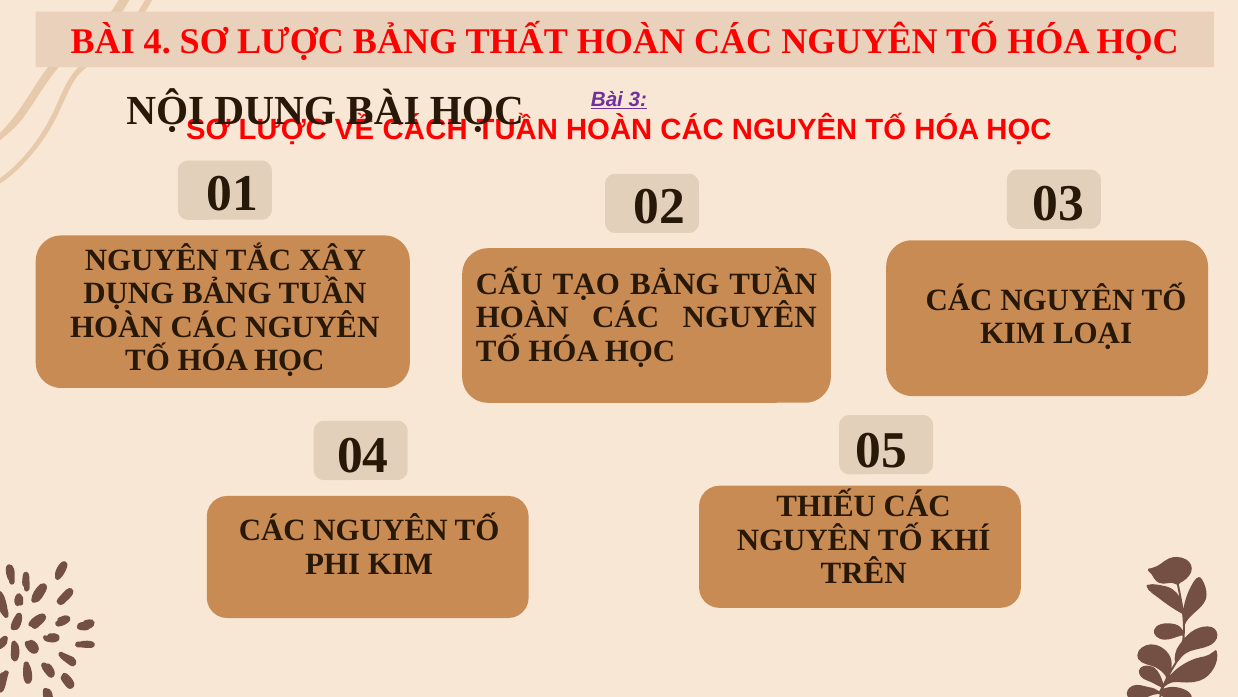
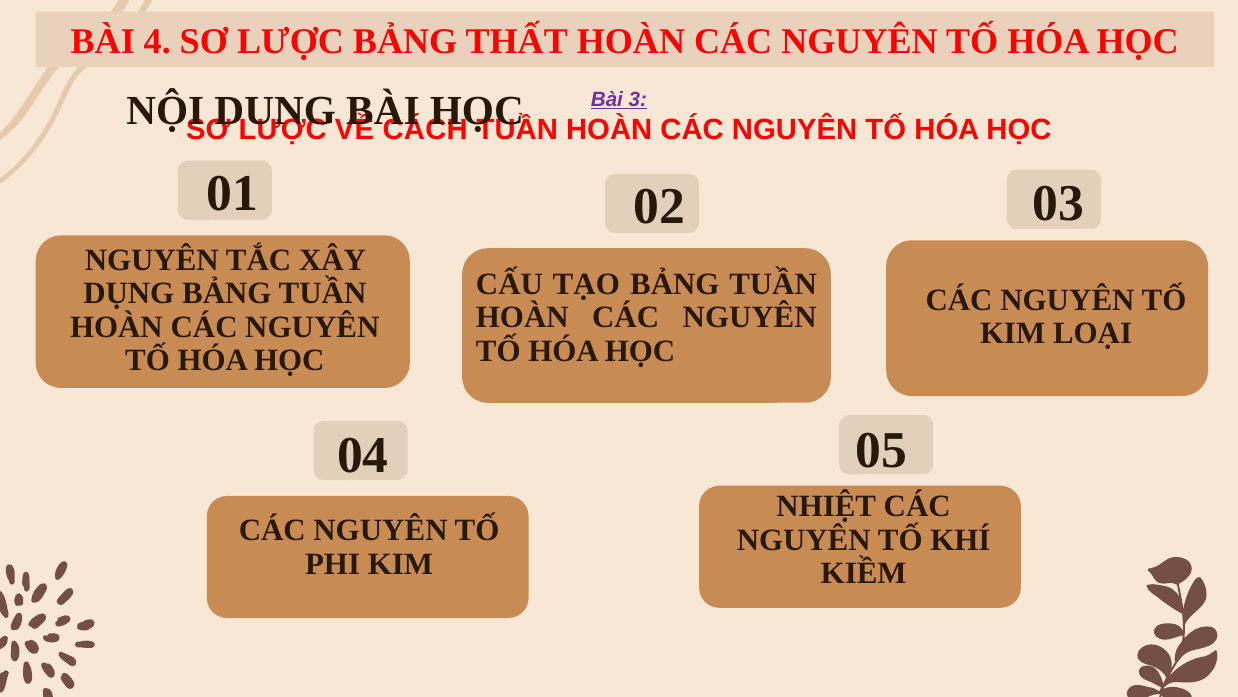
THIẾU: THIẾU -> NHIỆT
TRÊN: TRÊN -> KIỀM
